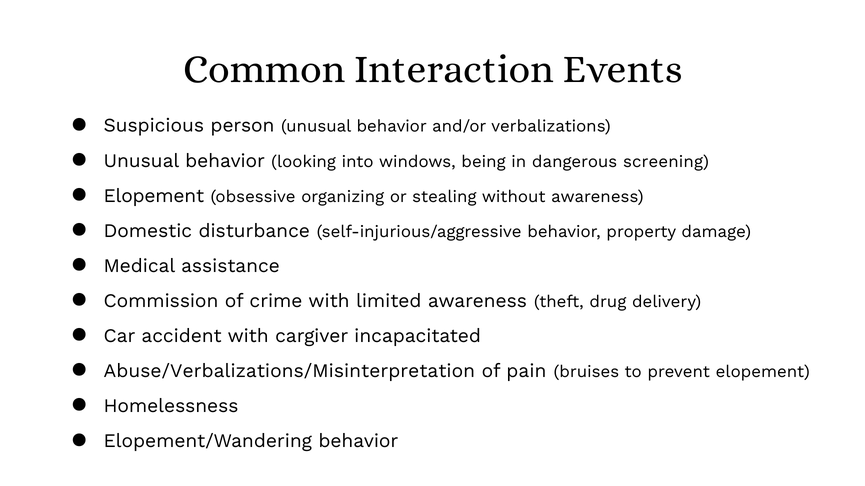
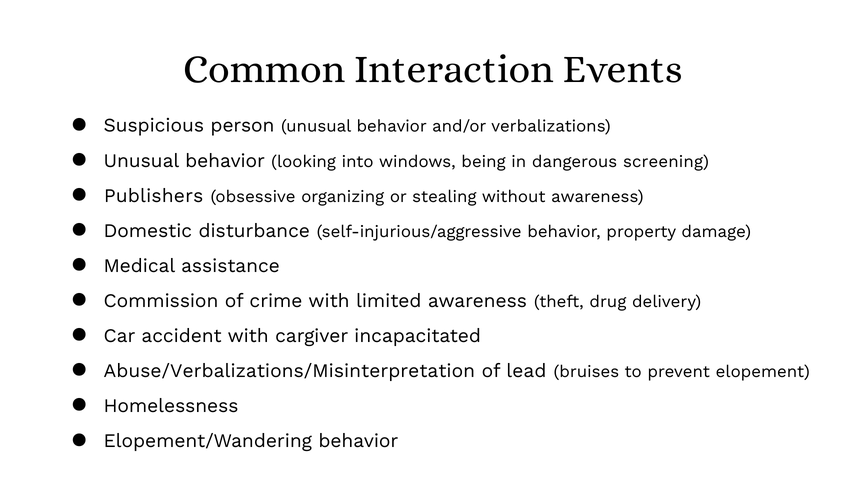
Elopement at (154, 196): Elopement -> Publishers
pain: pain -> lead
